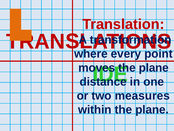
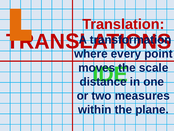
plane at (154, 68): plane -> scale
